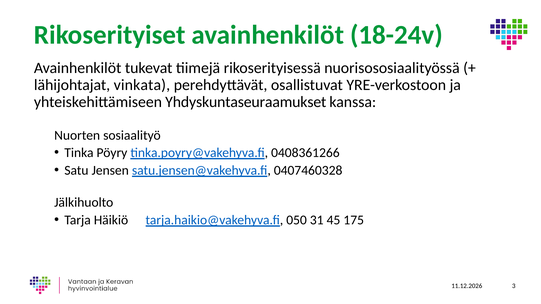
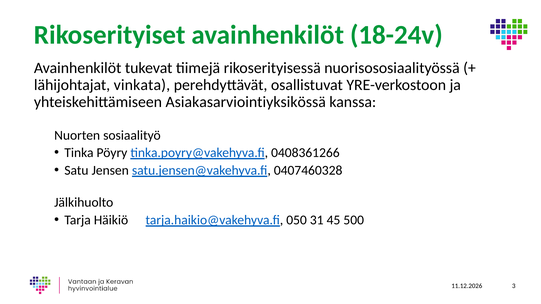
Yhdyskuntaseuraamukset: Yhdyskuntaseuraamukset -> Asiakasarviointiyksikössä
175: 175 -> 500
